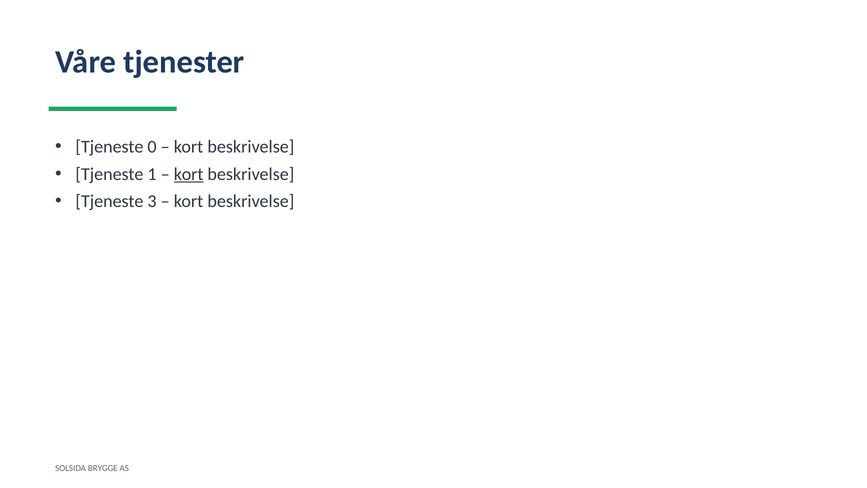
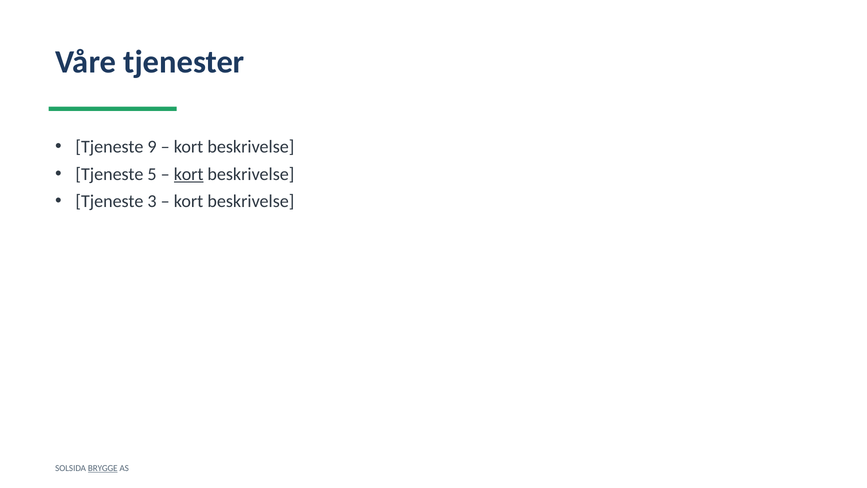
0: 0 -> 9
1: 1 -> 5
BRYGGE underline: none -> present
